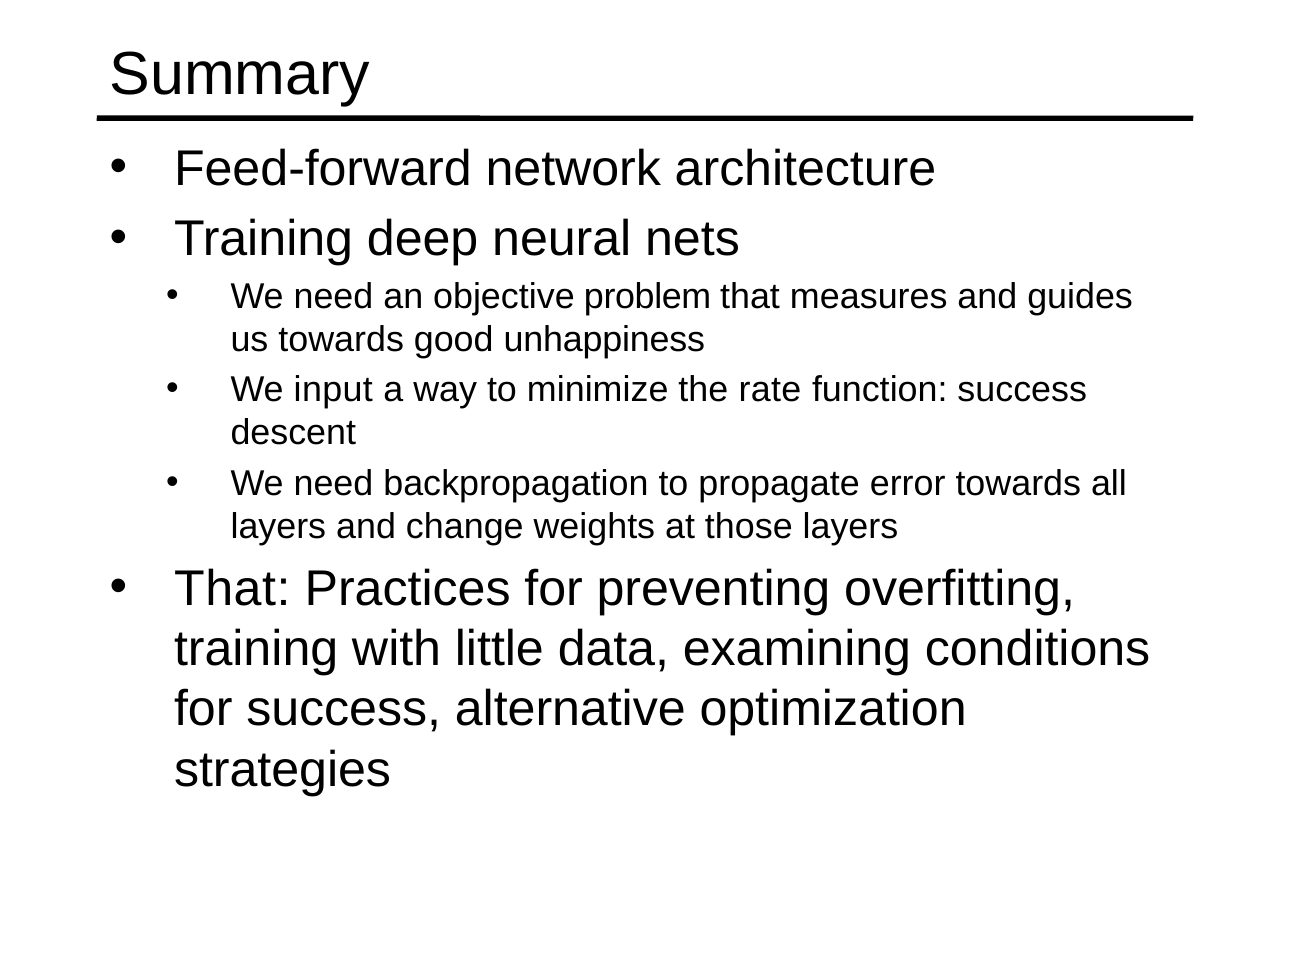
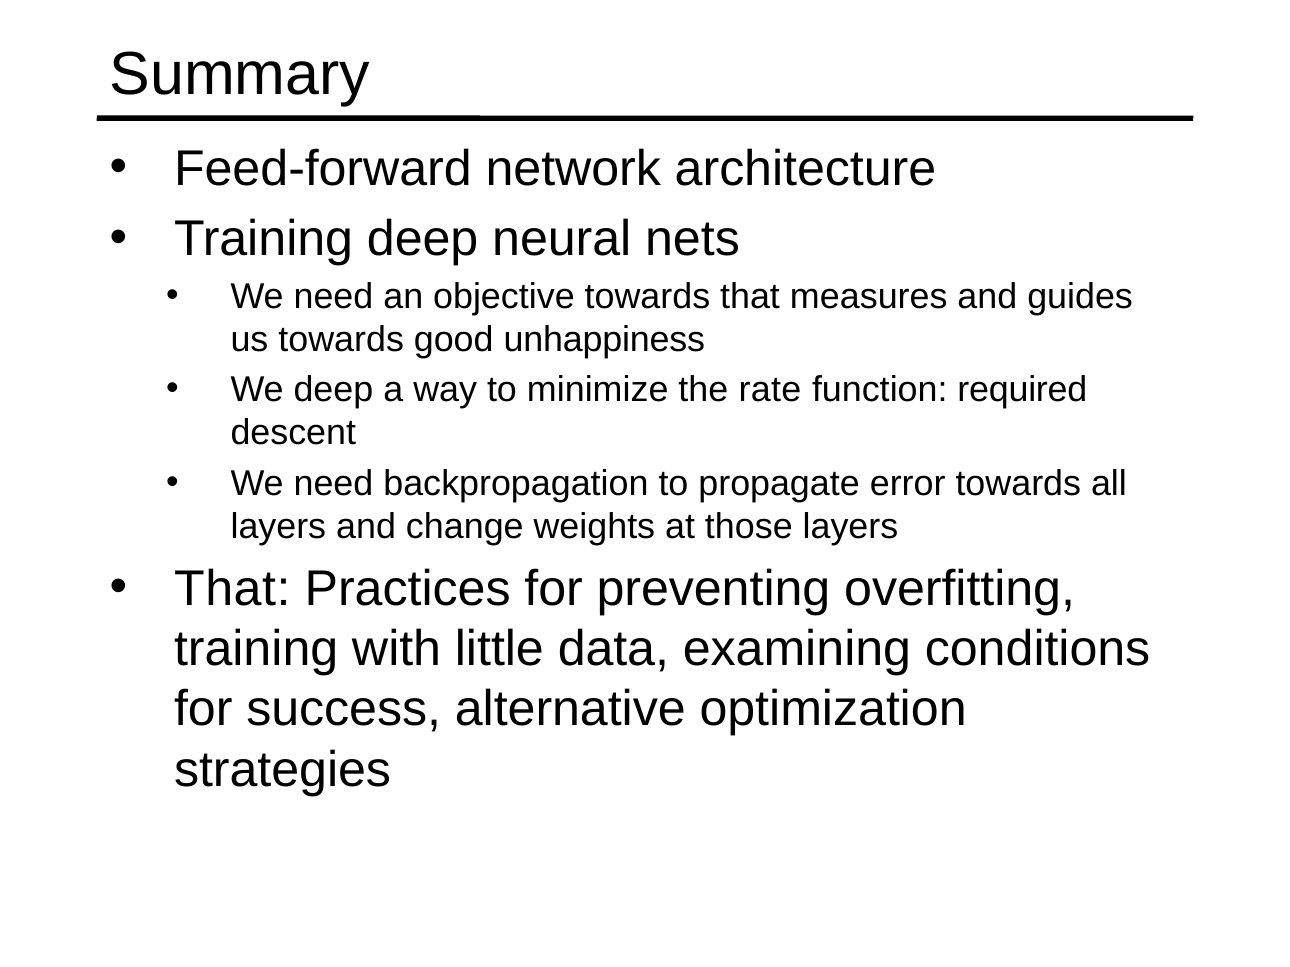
objective problem: problem -> towards
We input: input -> deep
function success: success -> required
